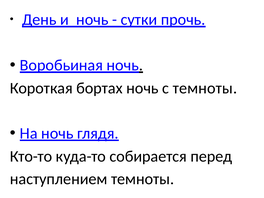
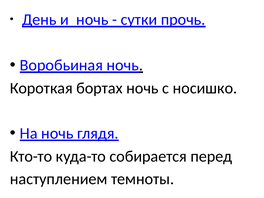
с темноты: темноты -> носишко
